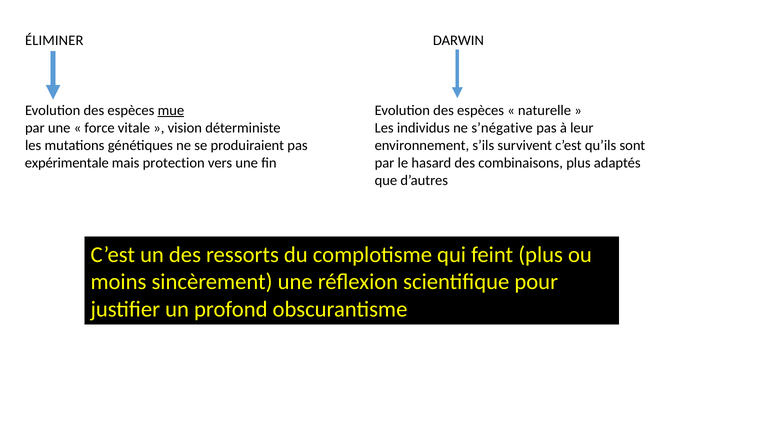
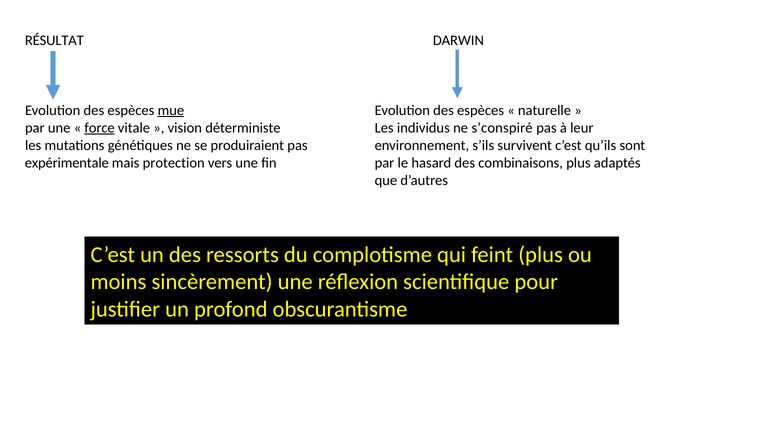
ÉLIMINER: ÉLIMINER -> RÉSULTAT
force underline: none -> present
s’négative: s’négative -> s’conspiré
